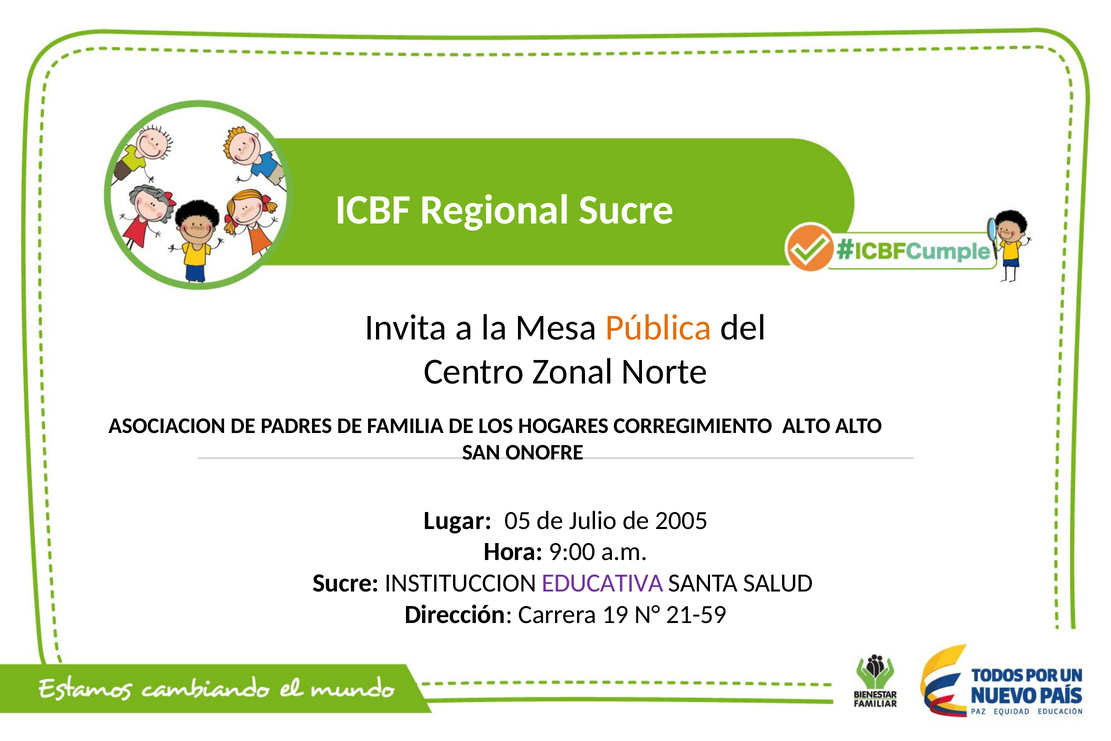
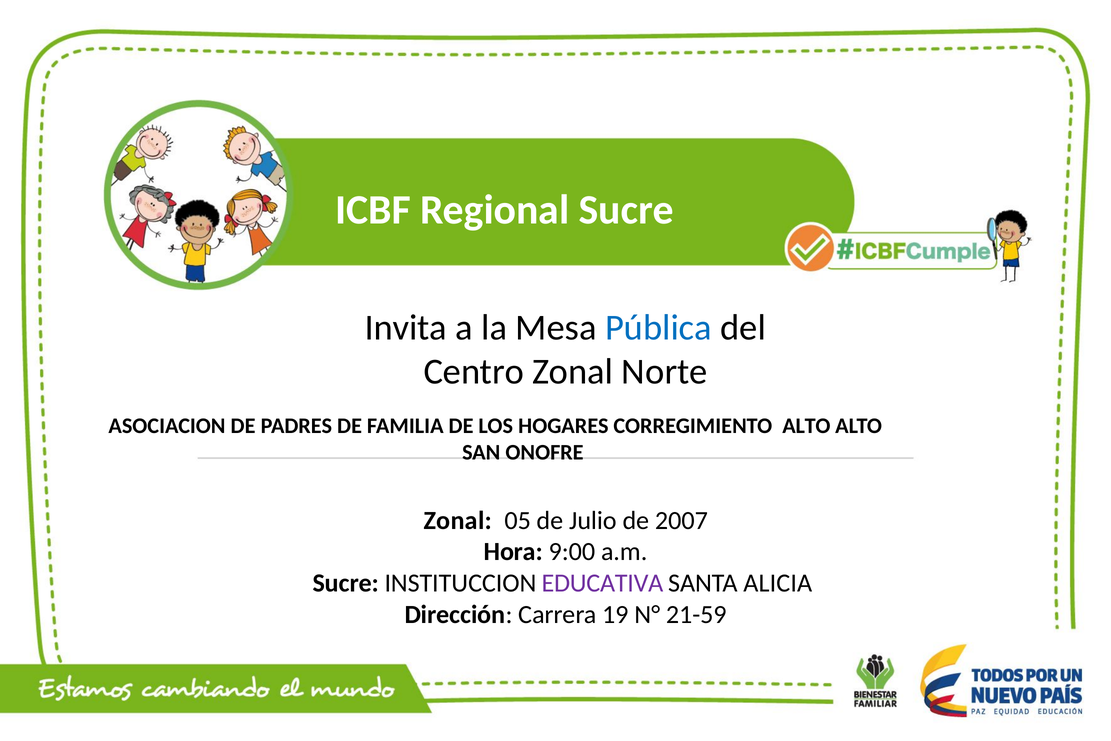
Pública colour: orange -> blue
Lugar at (458, 520): Lugar -> Zonal
2005: 2005 -> 2007
SALUD: SALUD -> ALICIA
